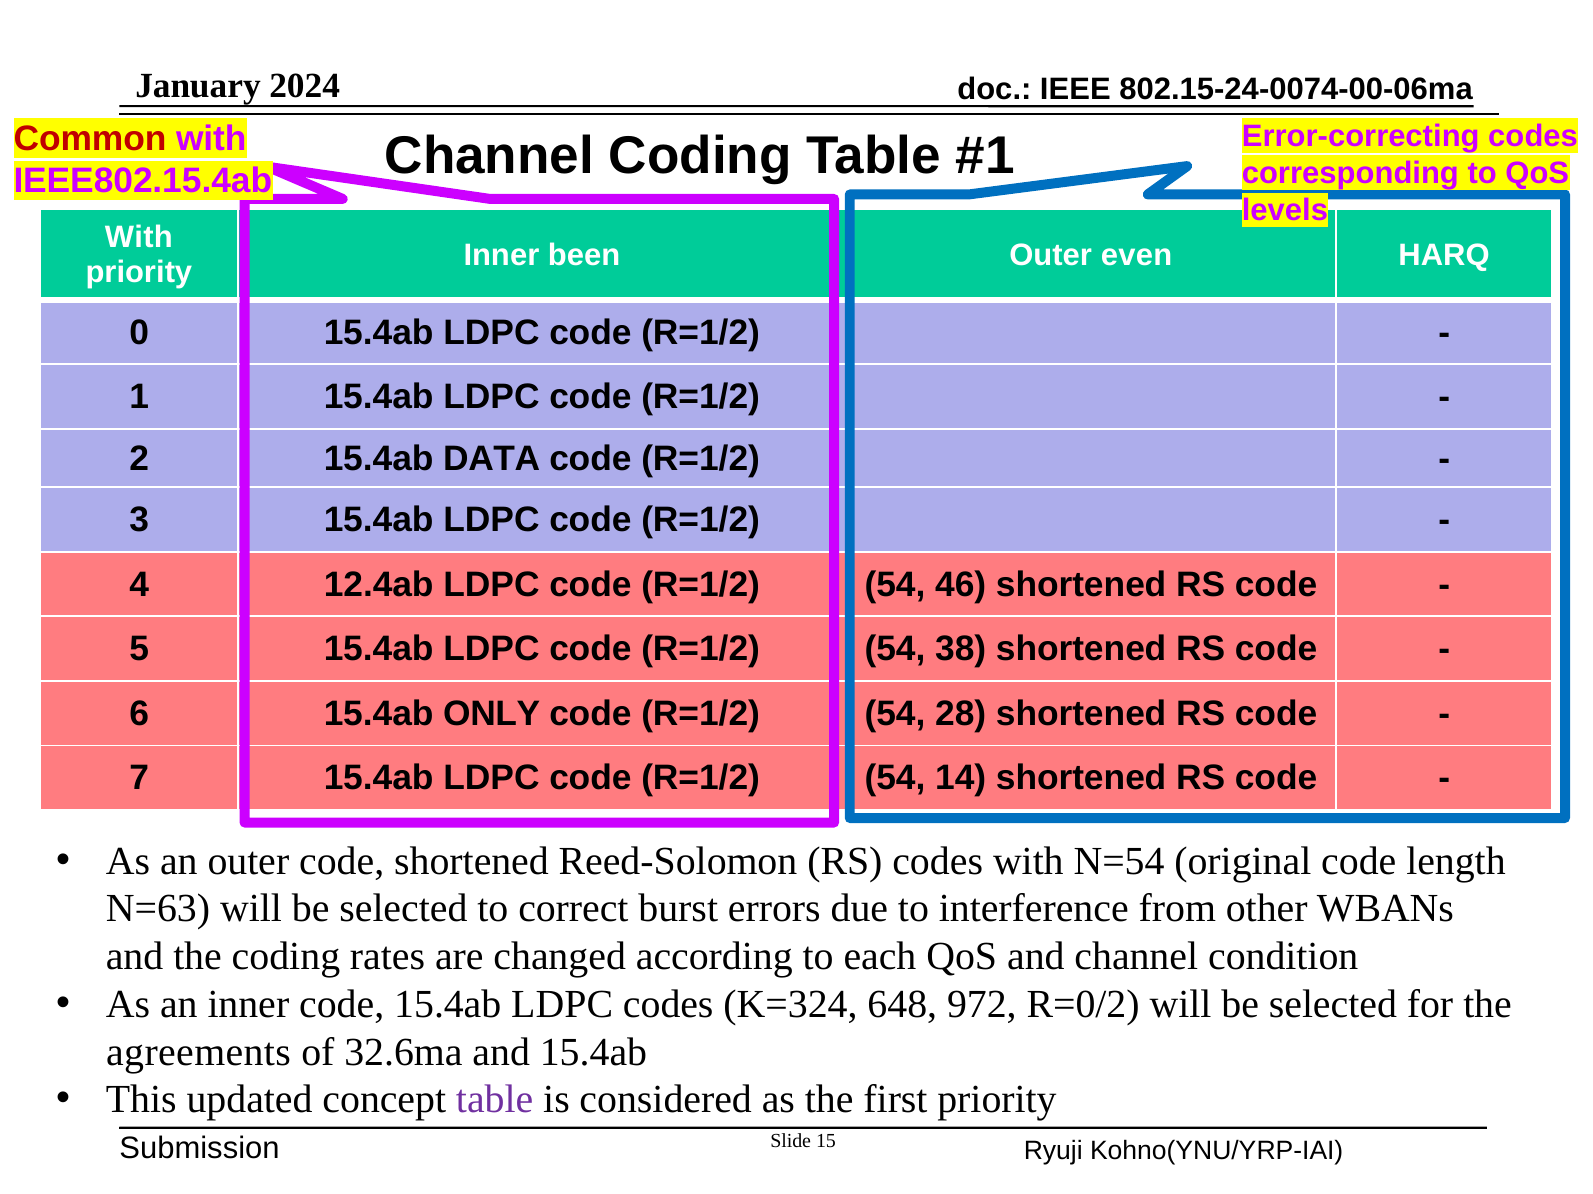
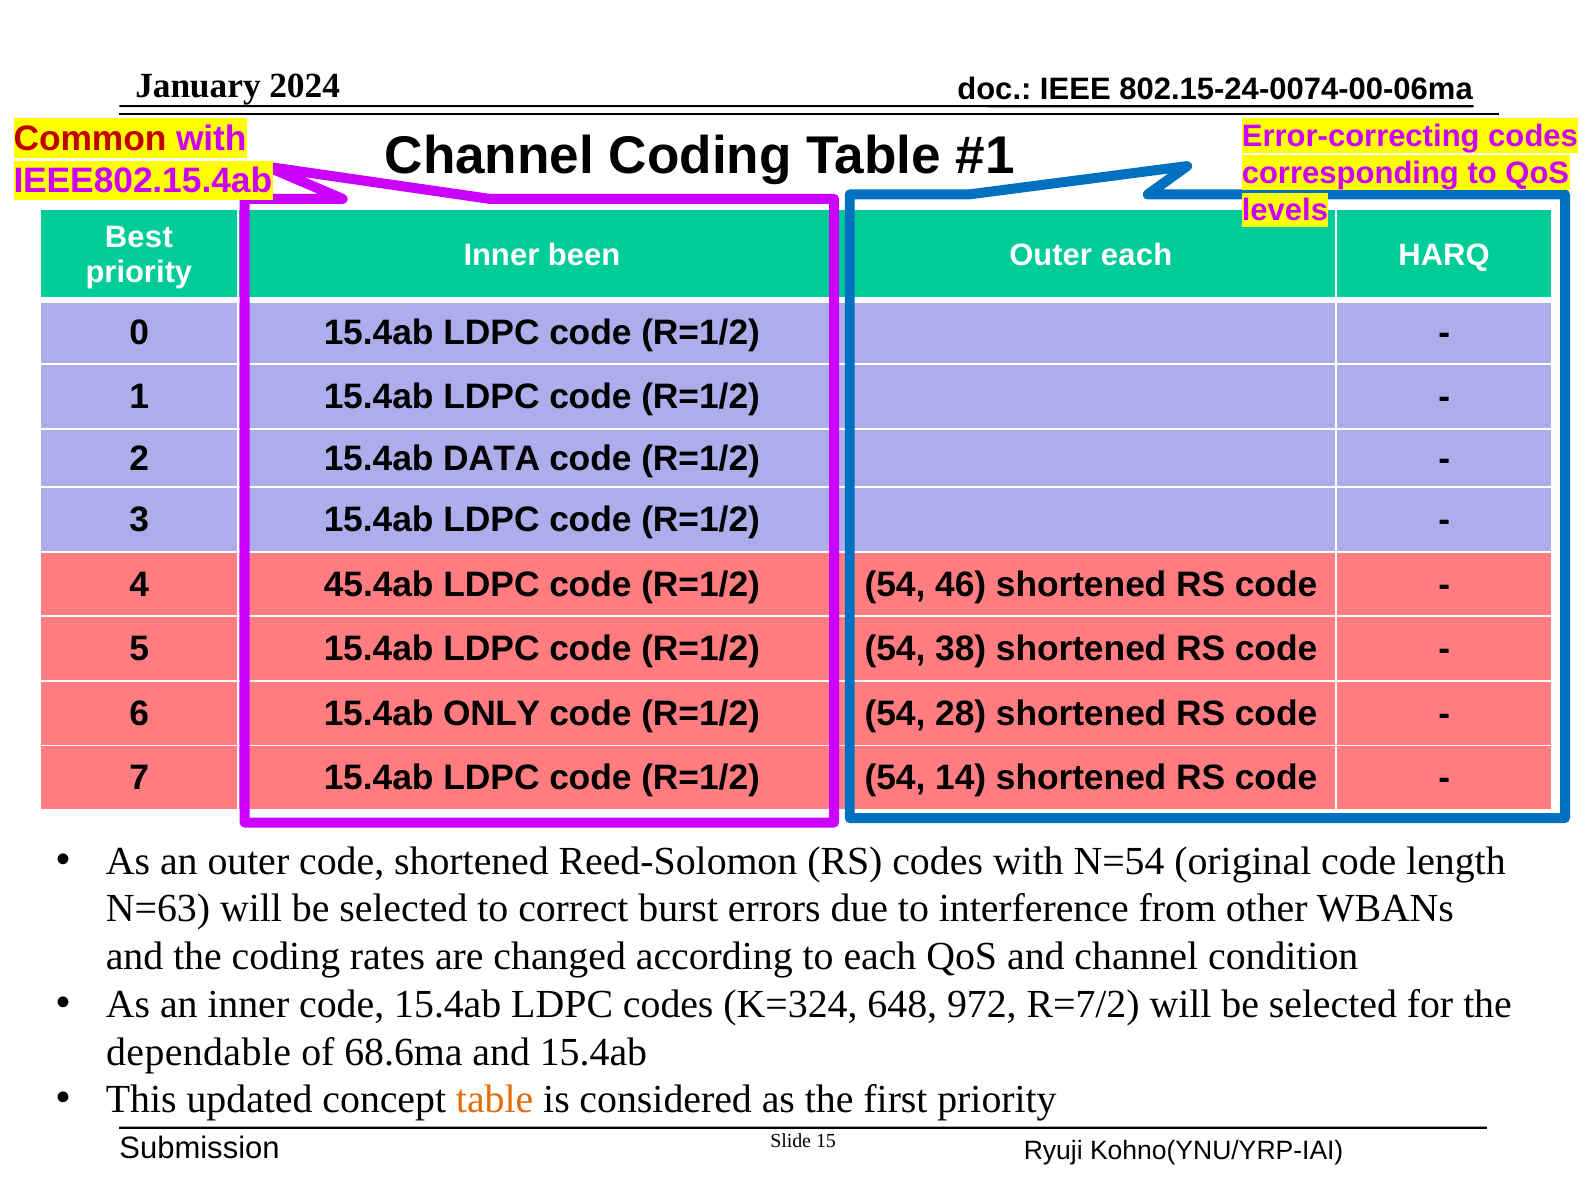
With at (139, 238): With -> Best
Outer even: even -> each
12.4ab: 12.4ab -> 45.4ab
R=0/2: R=0/2 -> R=7/2
agreements: agreements -> dependable
32.6ma: 32.6ma -> 68.6ma
table at (495, 1101) colour: purple -> orange
